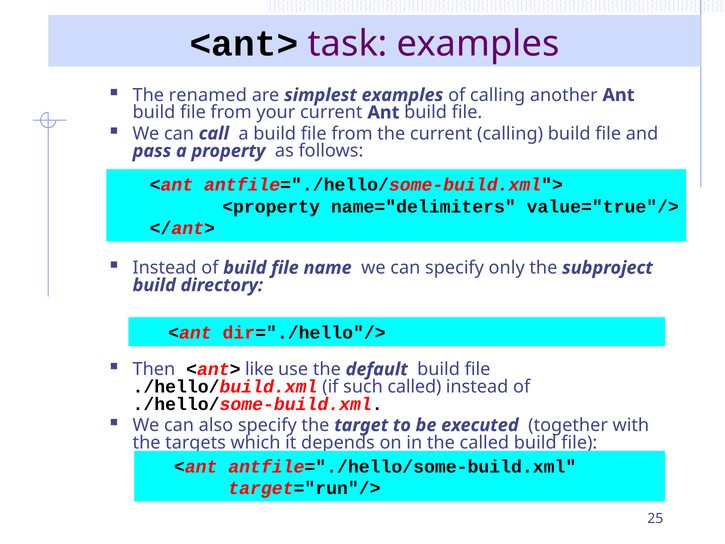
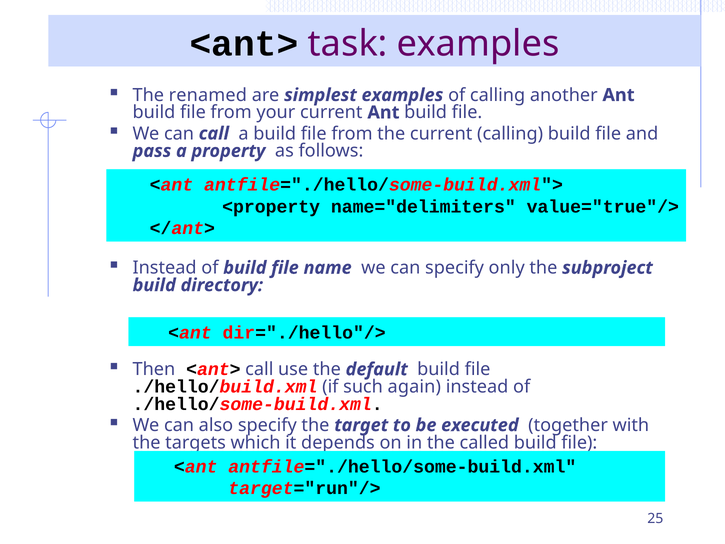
<ant> like: like -> call
such called: called -> again
